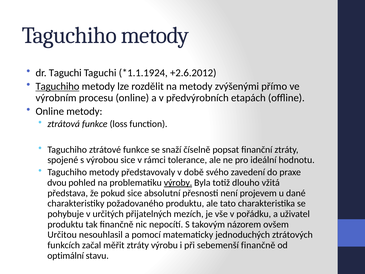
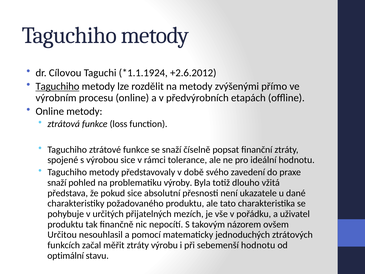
dr Taguchi: Taguchi -> Cílovou
dvou at (57, 183): dvou -> snaží
výroby underline: present -> none
projevem: projevem -> ukazatele
sebemenší finančně: finančně -> hodnotu
